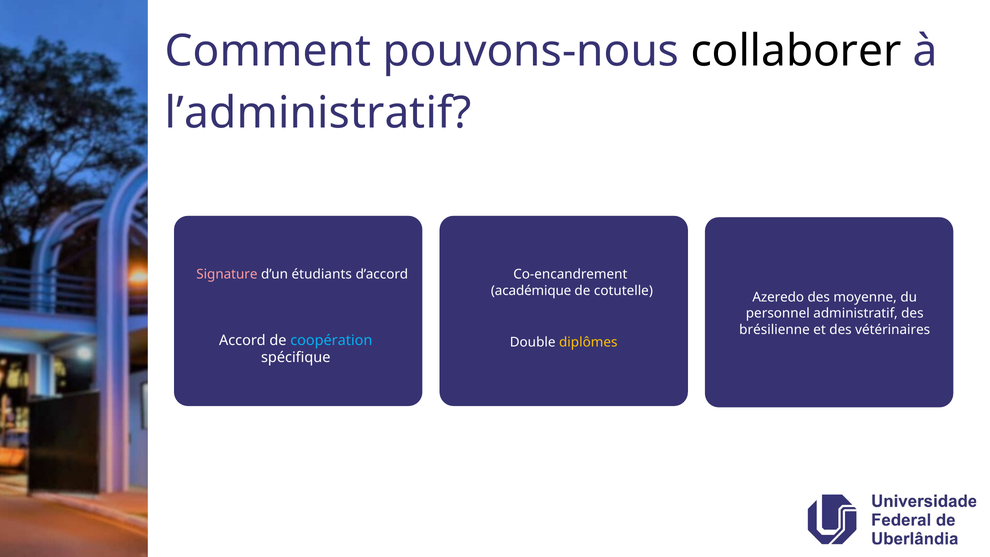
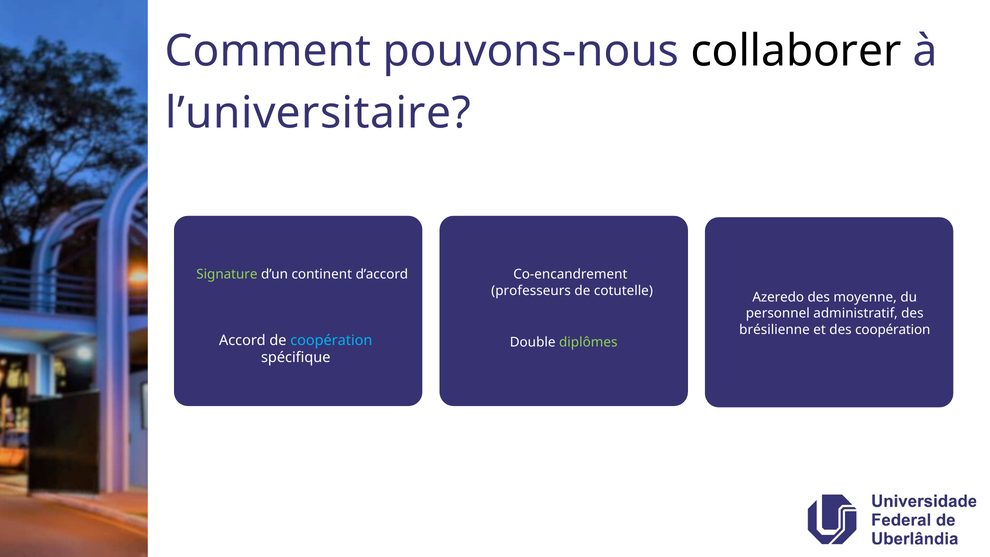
l’administratif: l’administratif -> l’universitaire
Signature colour: pink -> light green
étudiants: étudiants -> continent
académique: académique -> professeurs
des vétérinaires: vétérinaires -> coopération
diplômes colour: yellow -> light green
